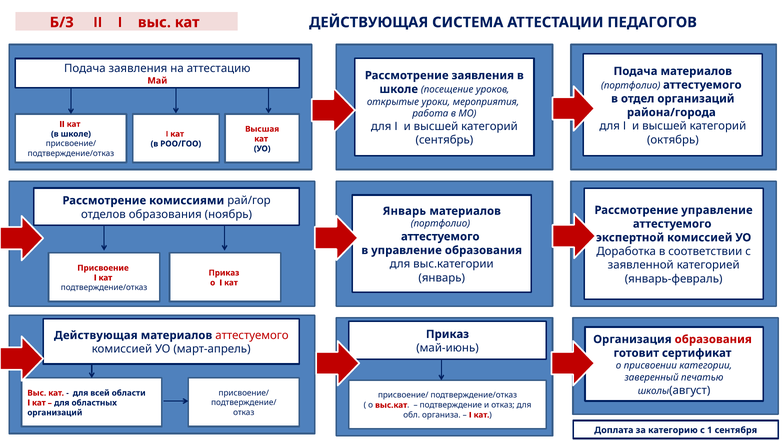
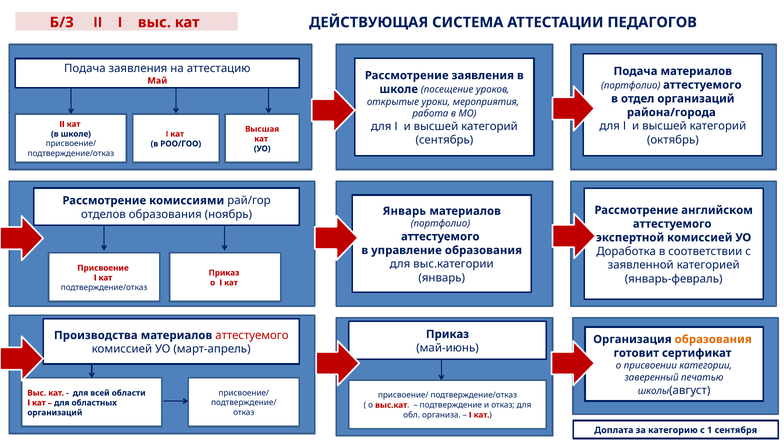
Рассмотрение управление: управление -> английском
Действующая at (96, 335): Действующая -> Производства
образования at (713, 339) colour: red -> orange
